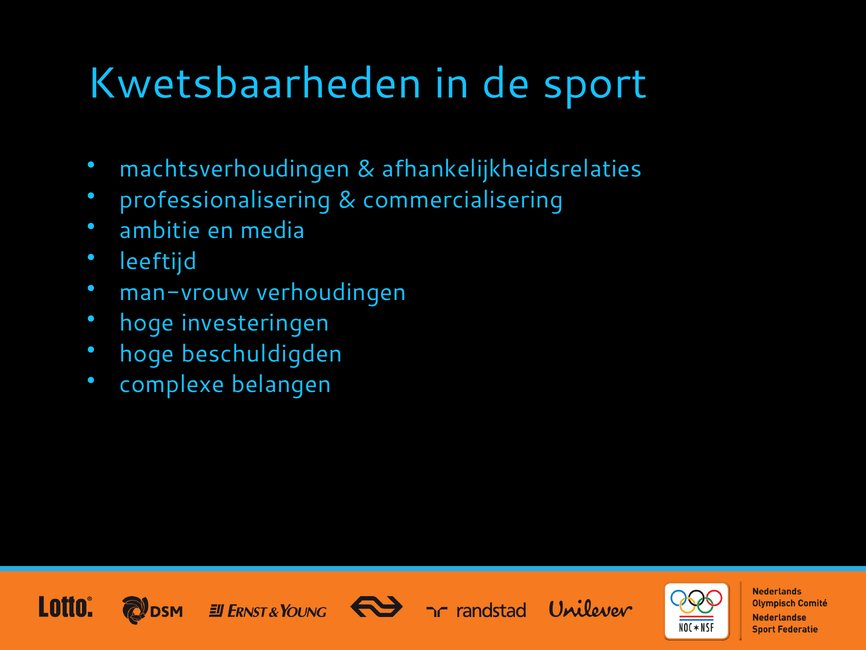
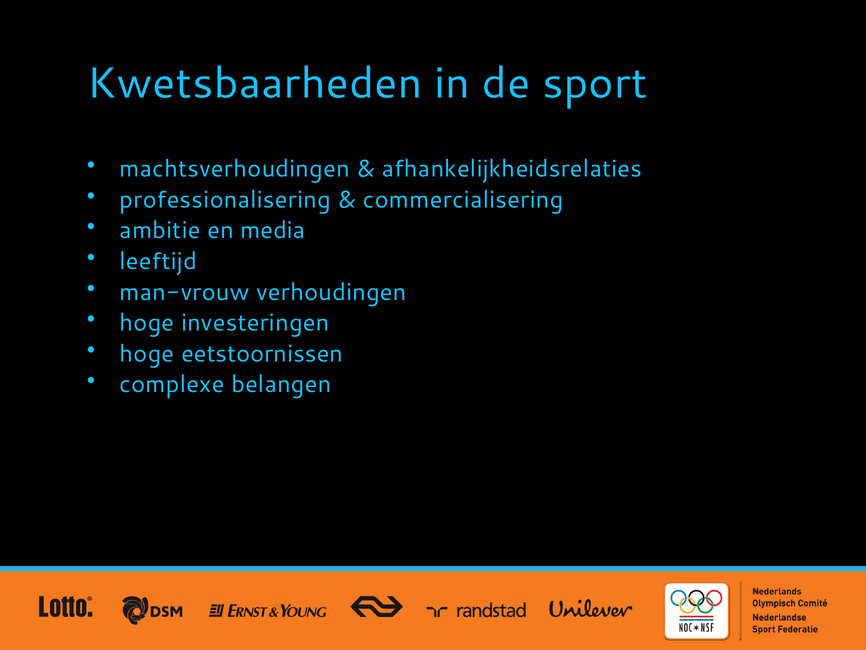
beschuldigden: beschuldigden -> eetstoornissen
